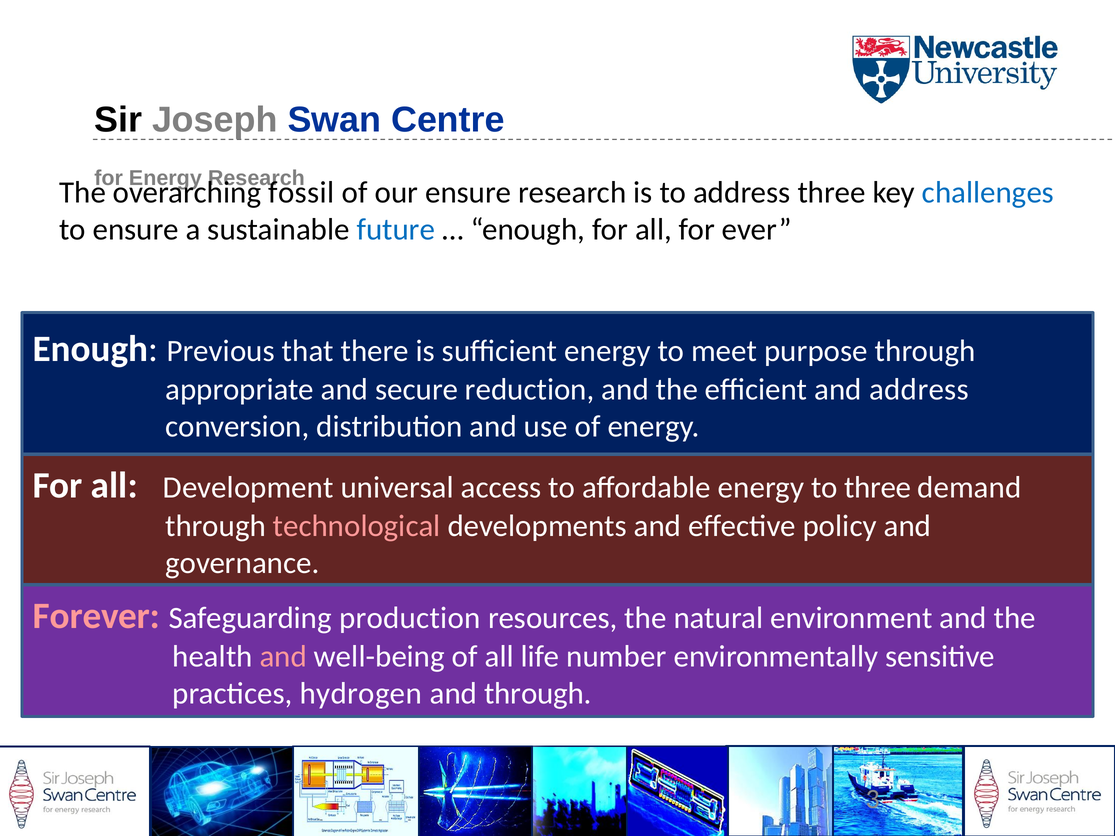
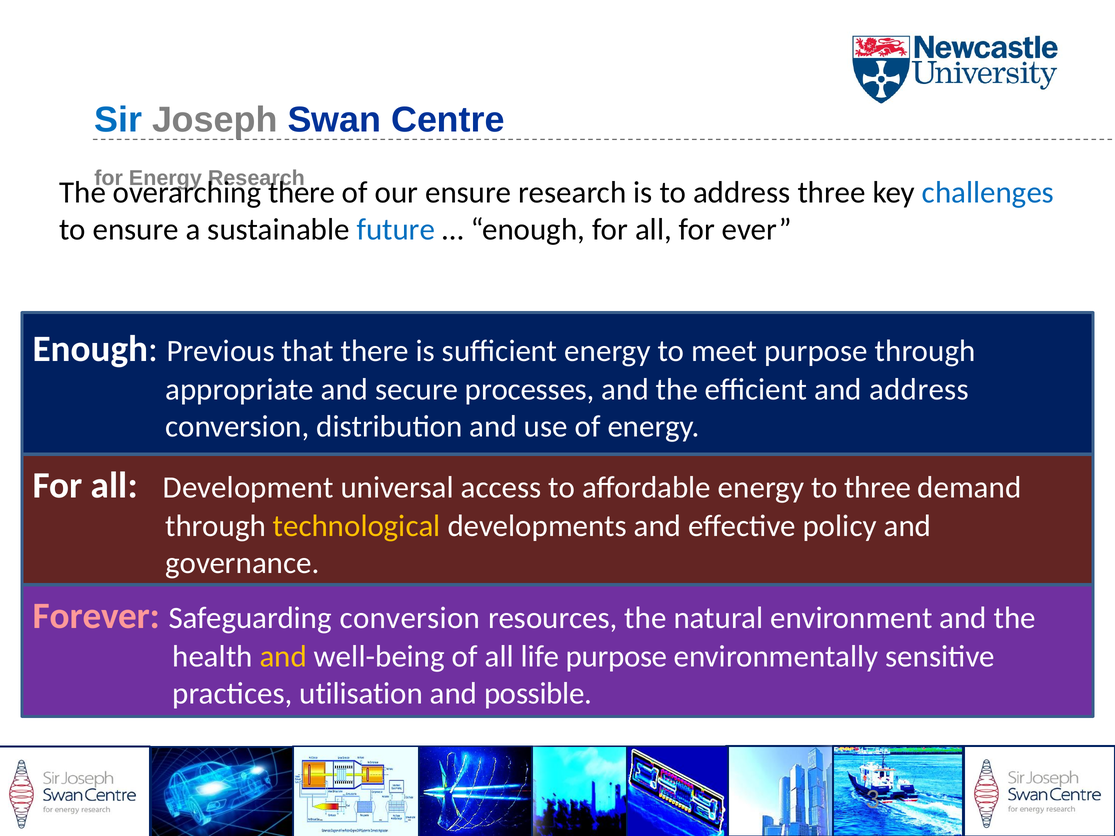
Sir colour: black -> blue
fossil at (301, 193): fossil -> there
reduction: reduction -> processes
technological colour: pink -> yellow
Safeguarding production: production -> conversion
and at (283, 657) colour: pink -> yellow
life number: number -> purpose
hydrogen: hydrogen -> utilisation
and through: through -> possible
